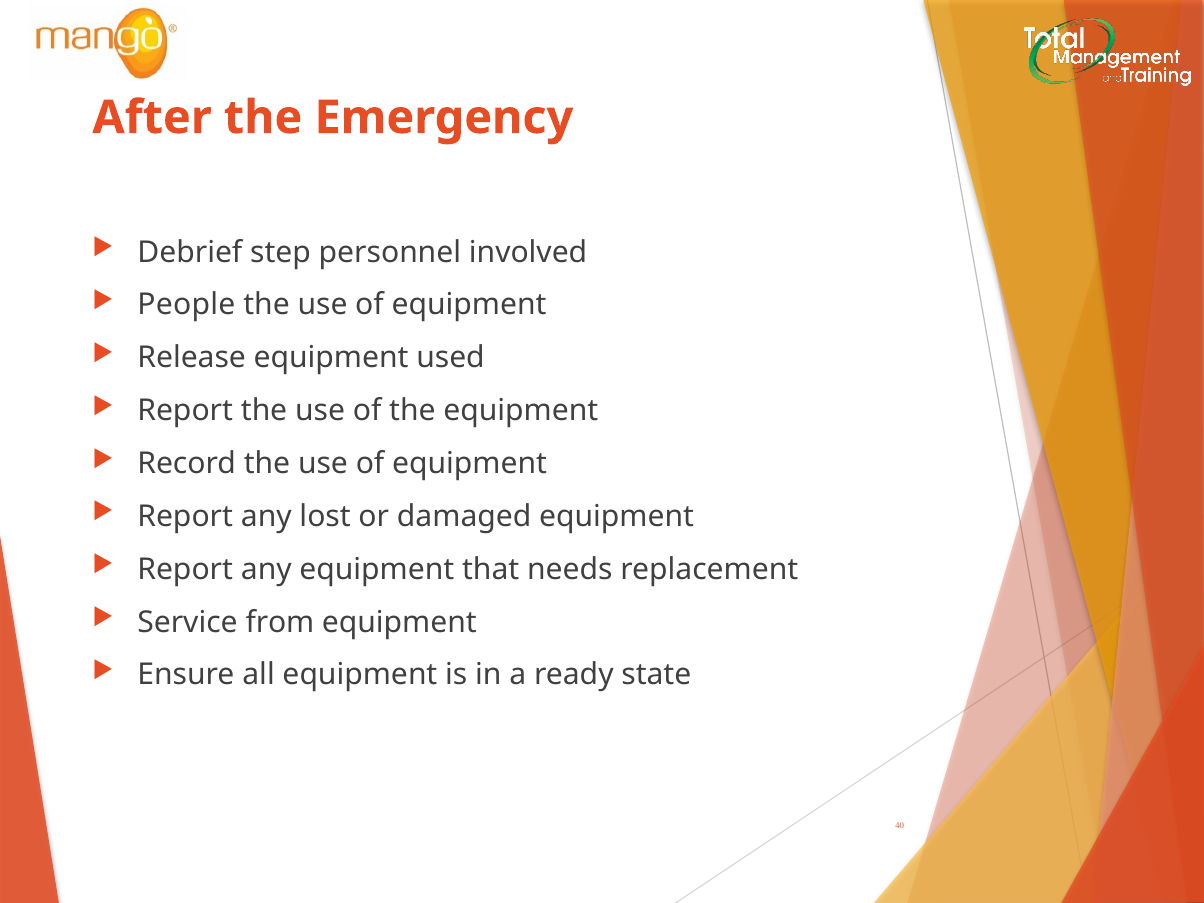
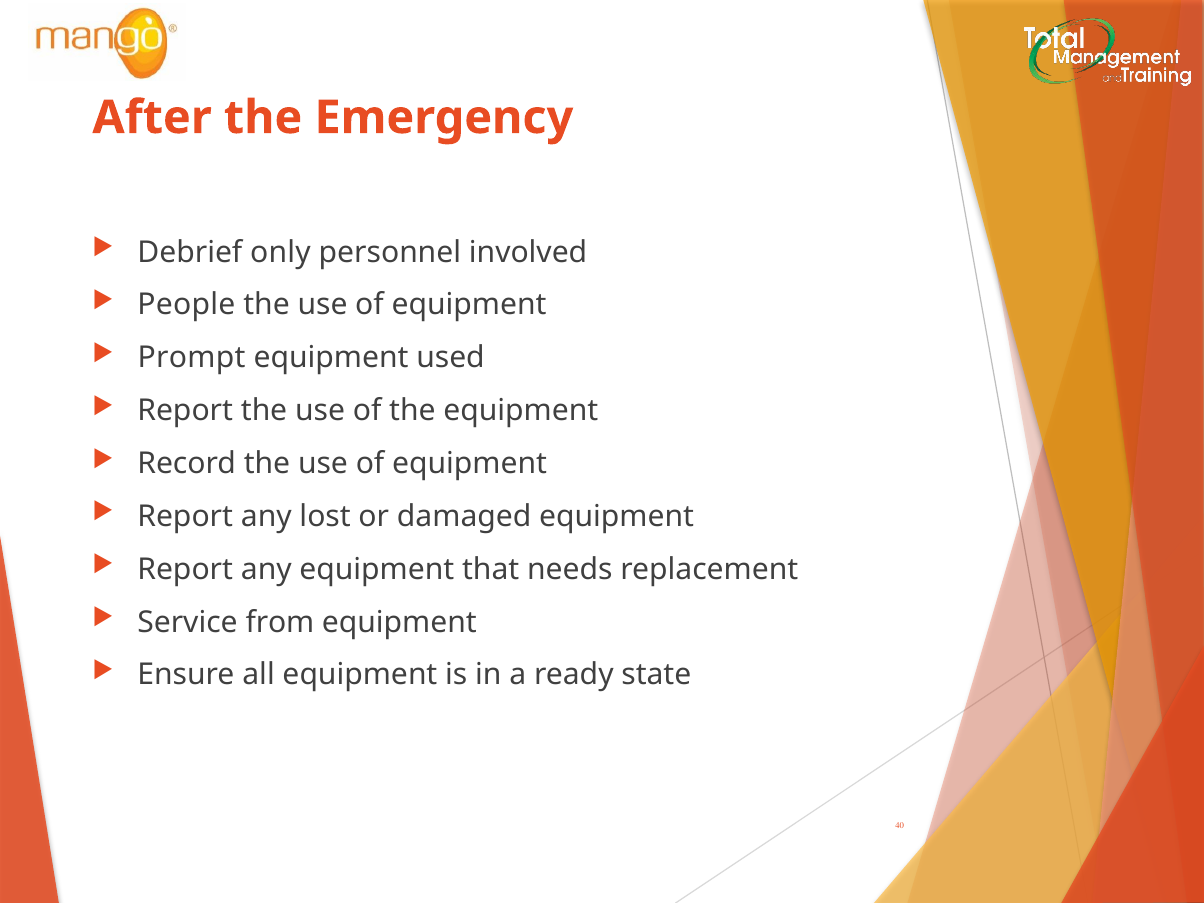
step: step -> only
Release: Release -> Prompt
